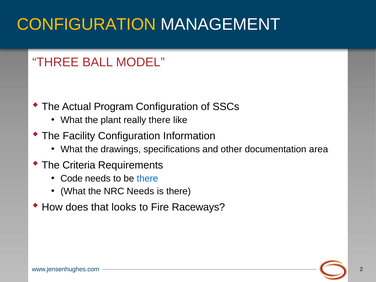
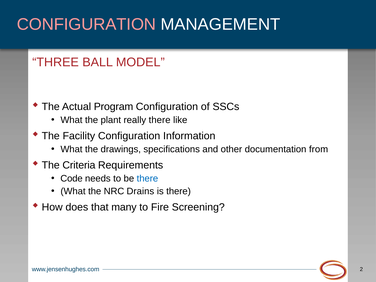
CONFIGURATION at (86, 24) colour: yellow -> pink
area: area -> from
NRC Needs: Needs -> Drains
looks: looks -> many
Raceways: Raceways -> Screening
